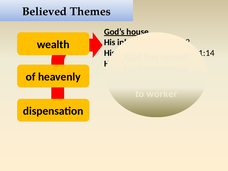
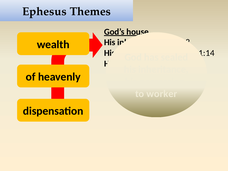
Believed: Believed -> Ephesus
